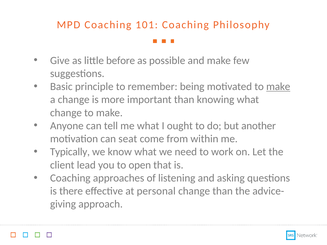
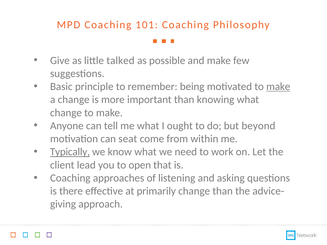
before: before -> talked
another: another -> beyond
Typically underline: none -> present
personal: personal -> primarily
